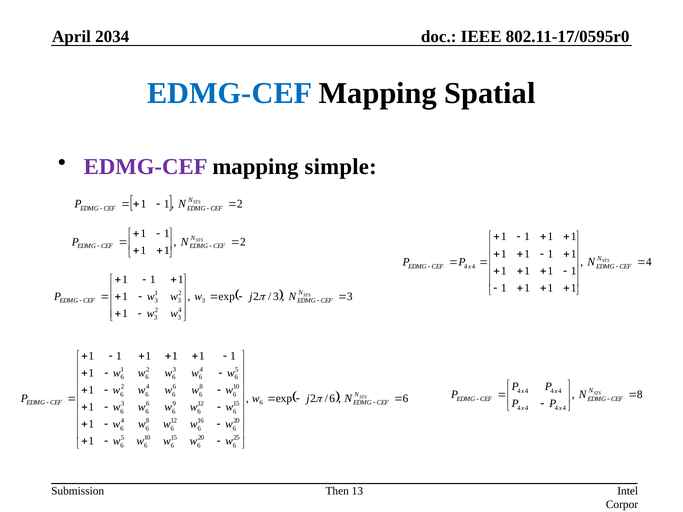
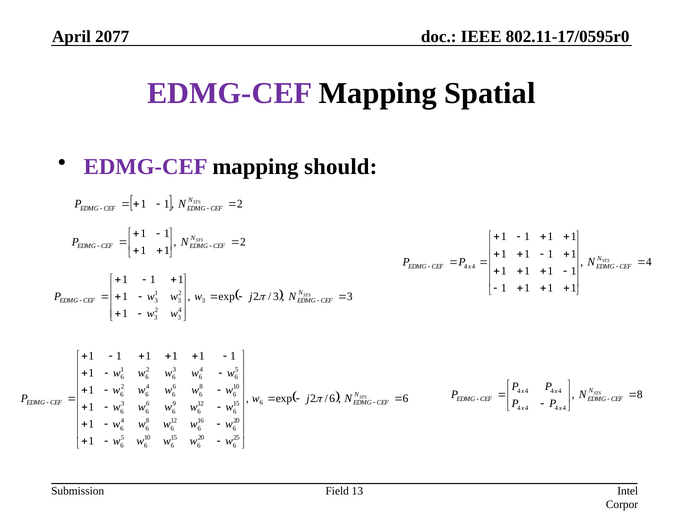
2034: 2034 -> 2077
EDMG-CEF at (230, 93) colour: blue -> purple
simple: simple -> should
Then: Then -> Field
